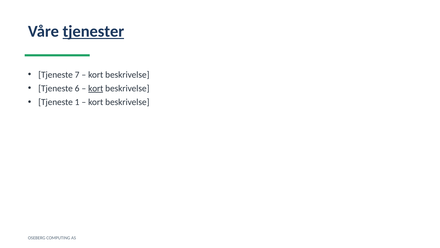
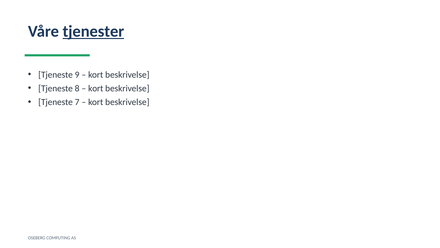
7: 7 -> 9
6: 6 -> 8
kort at (96, 88) underline: present -> none
1: 1 -> 7
